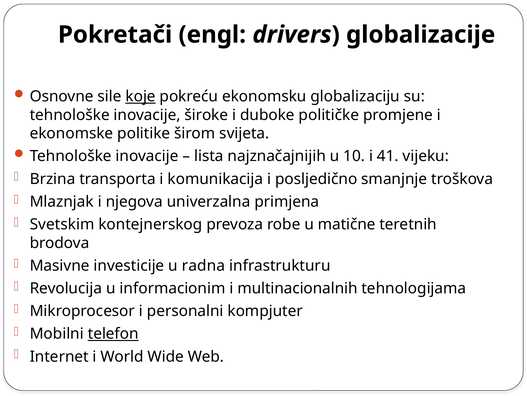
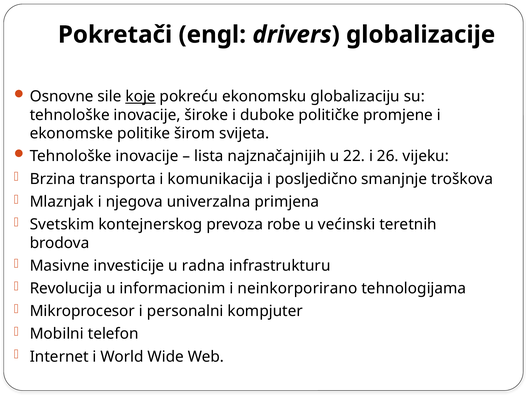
10: 10 -> 22
41: 41 -> 26
matične: matične -> većinski
multinacionalnih: multinacionalnih -> neinkorporirano
telefon underline: present -> none
